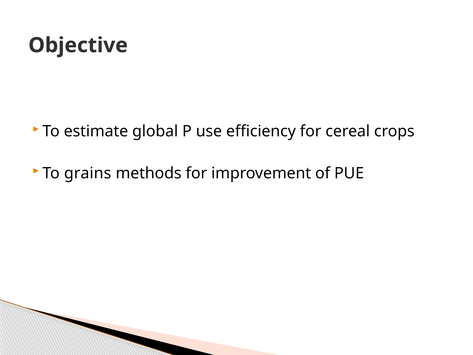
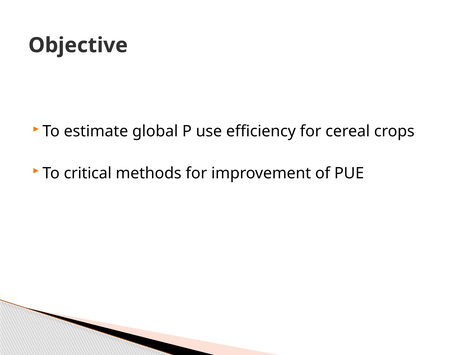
grains: grains -> critical
